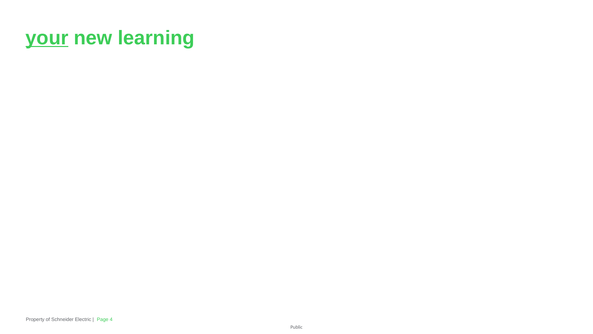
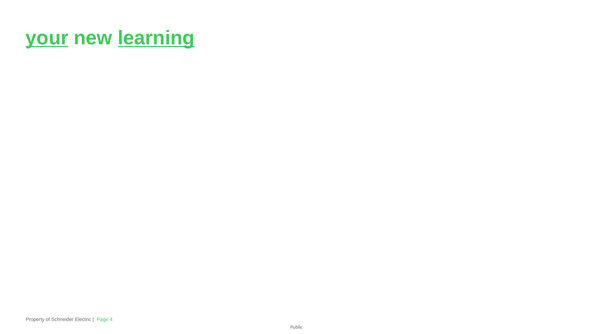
learning underline: none -> present
